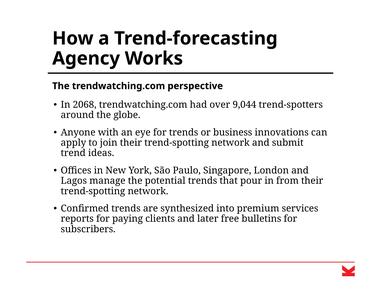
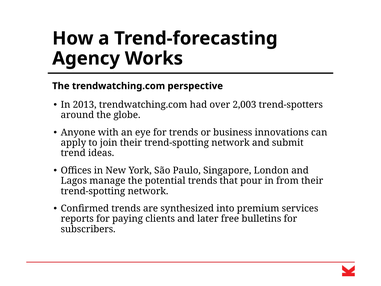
2068: 2068 -> 2013
9,044: 9,044 -> 2,003
